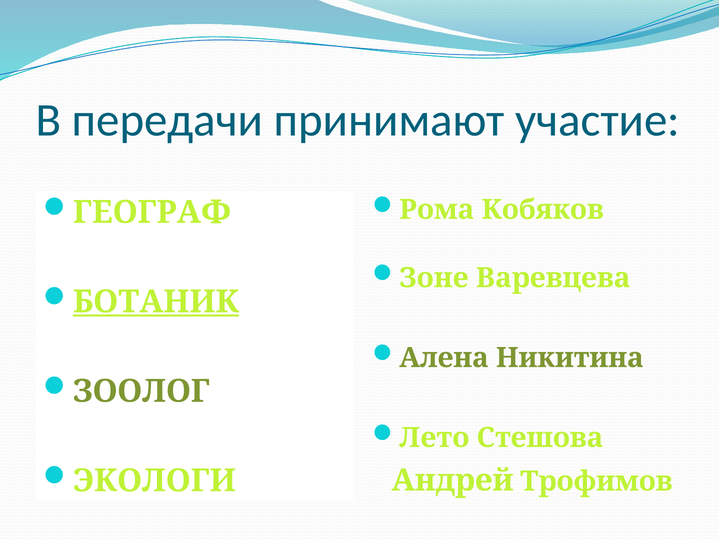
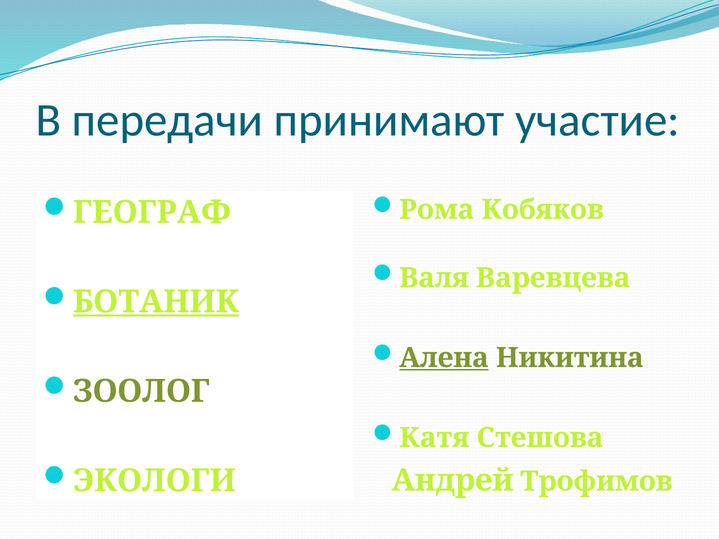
Зоне: Зоне -> Валя
Алена underline: none -> present
Лето: Лето -> Катя
